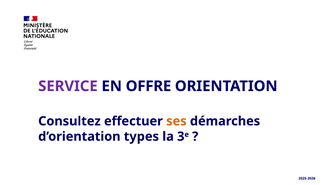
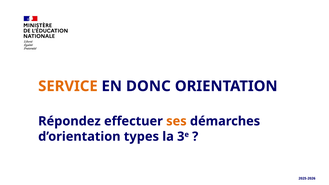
SERVICE colour: purple -> orange
OFFRE: OFFRE -> DONC
Consultez: Consultez -> Répondez
